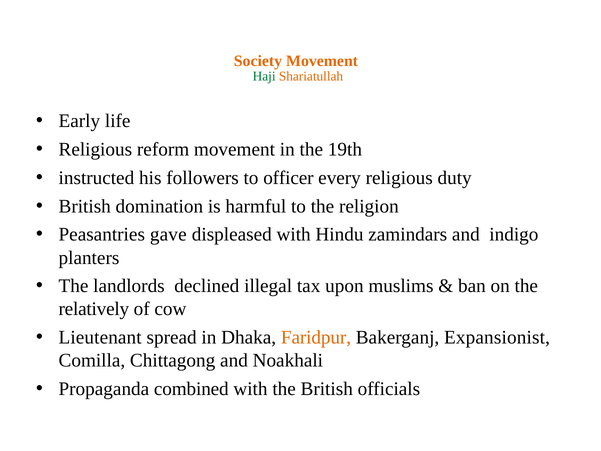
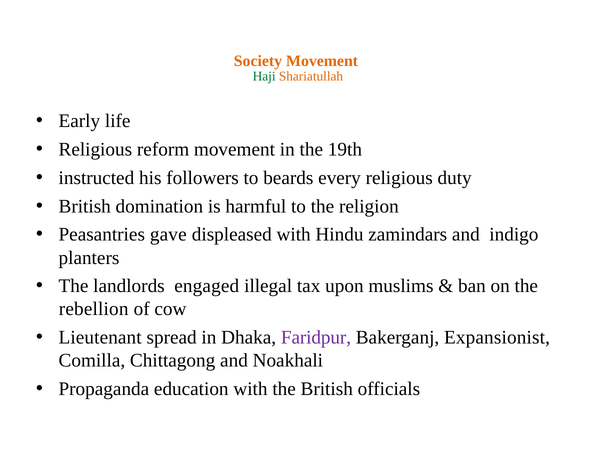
officer: officer -> beards
declined: declined -> engaged
relatively: relatively -> rebellion
Faridpur colour: orange -> purple
combined: combined -> education
